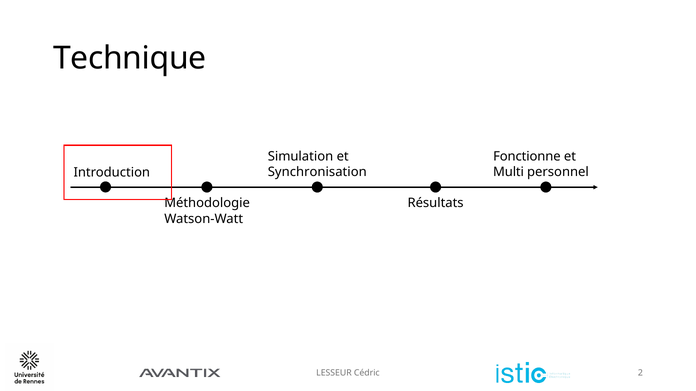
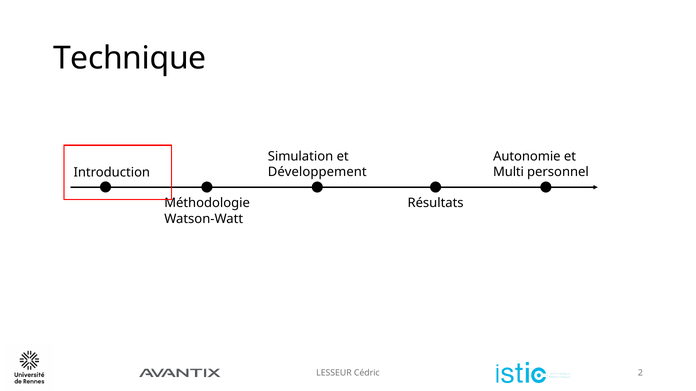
Fonctionne: Fonctionne -> Autonomie
Synchronisation: Synchronisation -> Développement
